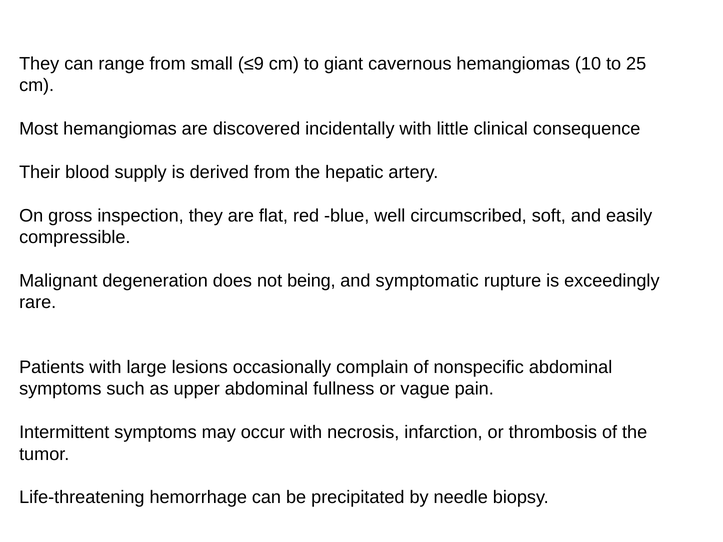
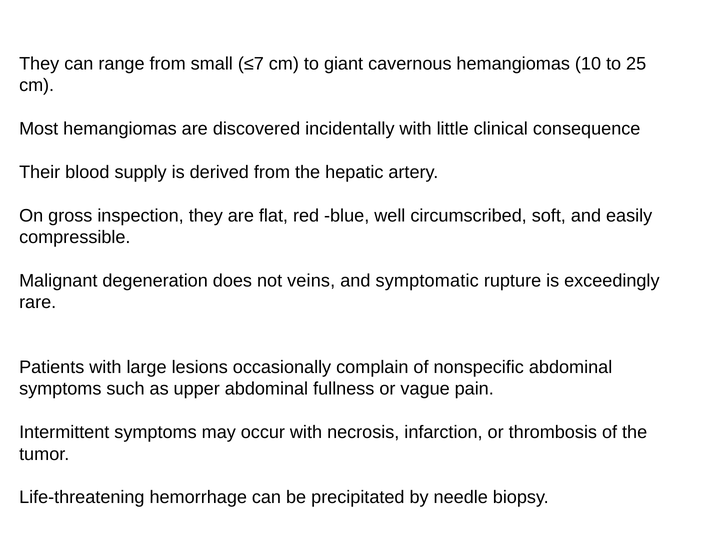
≤9: ≤9 -> ≤7
being: being -> veins
